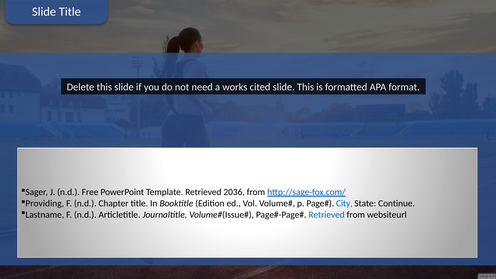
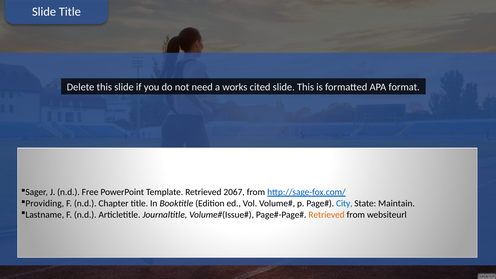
2036: 2036 -> 2067
Continue: Continue -> Maintain
Retrieved at (327, 215) colour: blue -> orange
